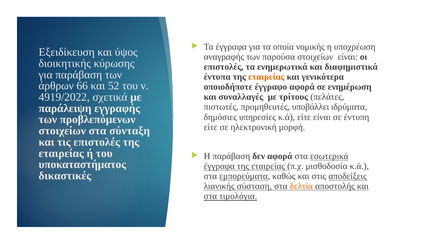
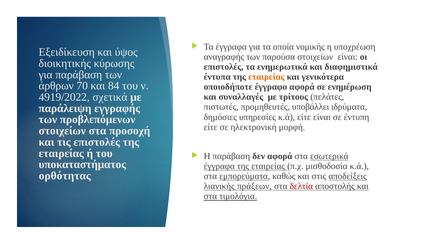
66: 66 -> 70
52: 52 -> 84
σύνταξη: σύνταξη -> προσοχή
δικαστικές: δικαστικές -> ορθότητας
σύσταση: σύσταση -> πράξεων
δελτία colour: orange -> red
